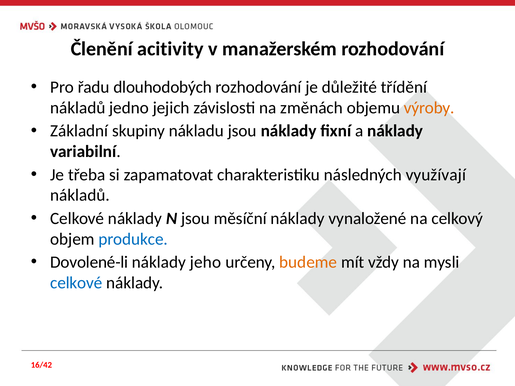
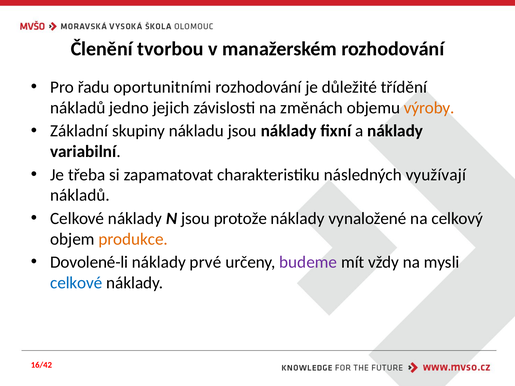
acitivity: acitivity -> tvorbou
dlouhodobých: dlouhodobých -> oportunitními
měsíční: měsíční -> protože
produkce colour: blue -> orange
jeho: jeho -> prvé
budeme colour: orange -> purple
